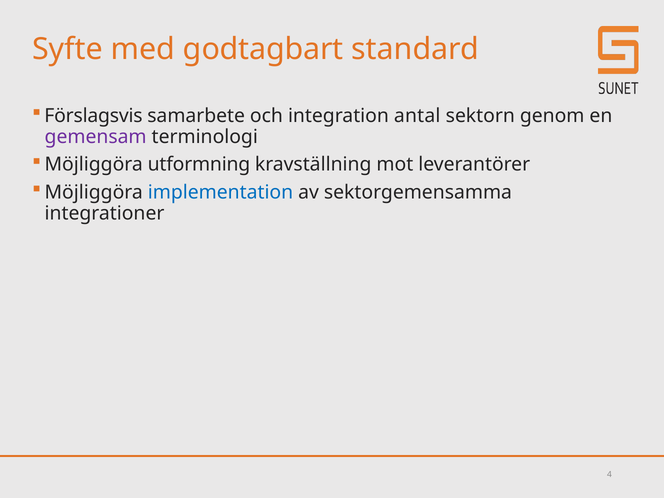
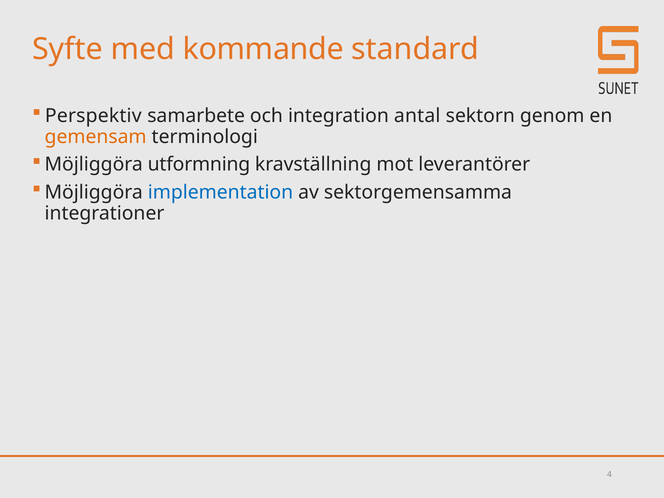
godtagbart: godtagbart -> kommande
Förslagsvis: Förslagsvis -> Perspektiv
gemensam colour: purple -> orange
